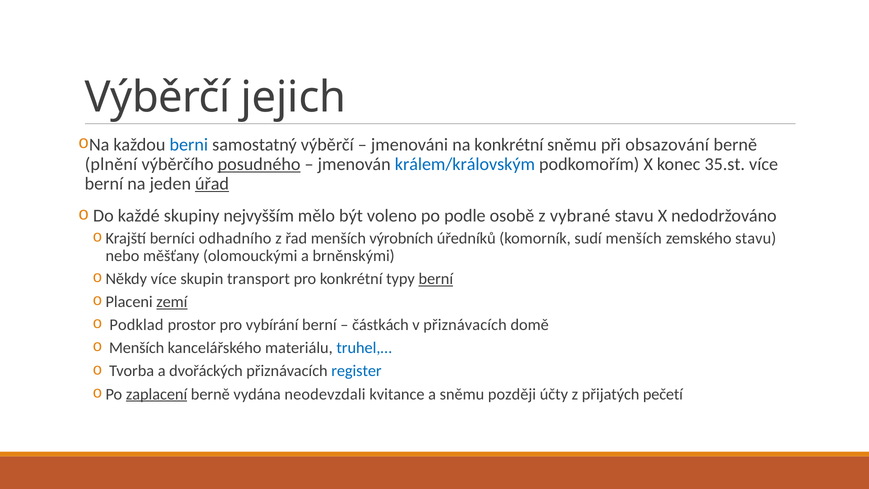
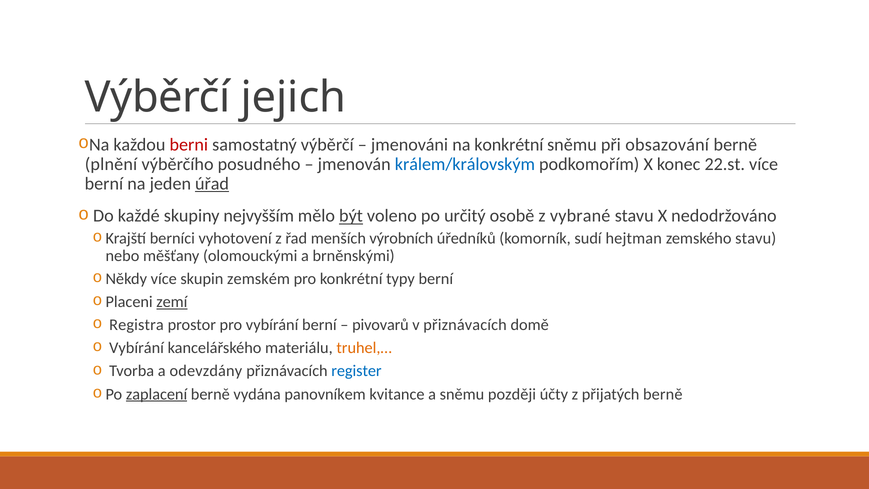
berni colour: blue -> red
posudného underline: present -> none
35.st: 35.st -> 22.st
být underline: none -> present
podle: podle -> určitý
odhadního: odhadního -> vyhotovení
sudí menších: menších -> hejtman
transport: transport -> zemském
berní at (436, 279) underline: present -> none
Podklad: Podklad -> Registra
částkách: částkách -> pivovarů
Menších at (137, 348): Menších -> Vybírání
truhel,… colour: blue -> orange
dvořáckých: dvořáckých -> odevzdány
neodevzdali: neodevzdali -> panovníkem
přijatých pečetí: pečetí -> berně
